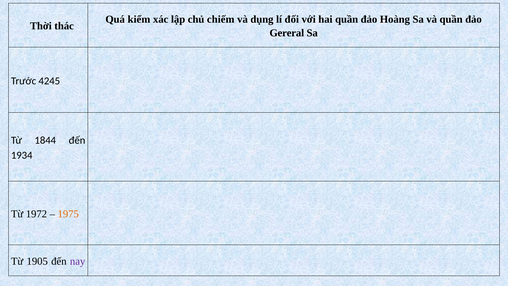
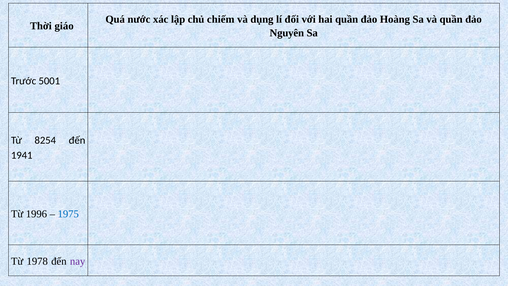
kiểm: kiểm -> nước
thác: thác -> giáo
Gereral: Gereral -> Nguyên
4245: 4245 -> 5001
1844: 1844 -> 8254
1934: 1934 -> 1941
1972: 1972 -> 1996
1975 colour: orange -> blue
1905: 1905 -> 1978
